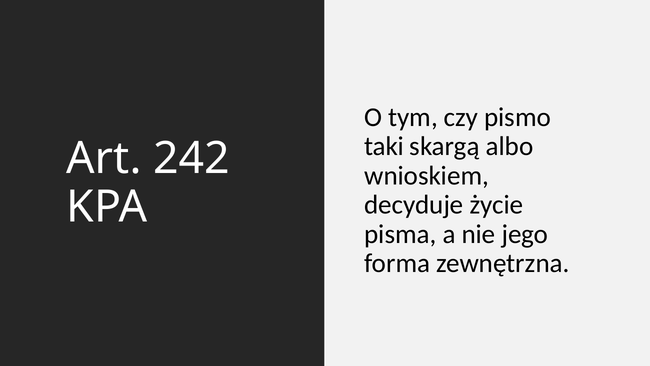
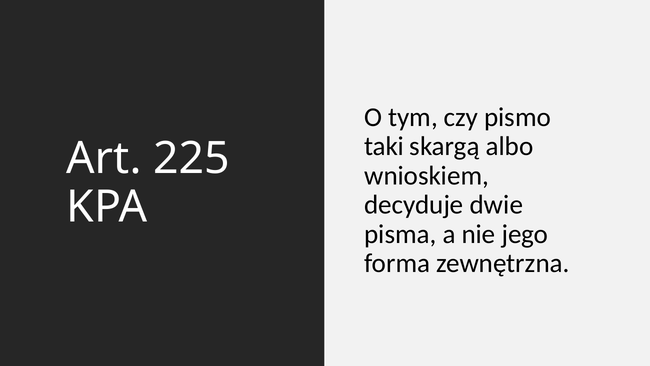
242: 242 -> 225
życie: życie -> dwie
